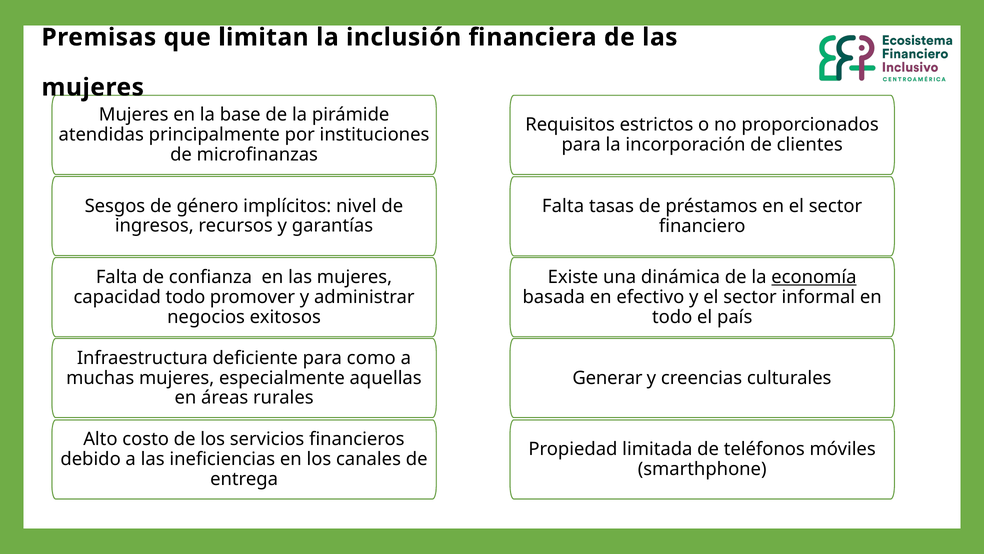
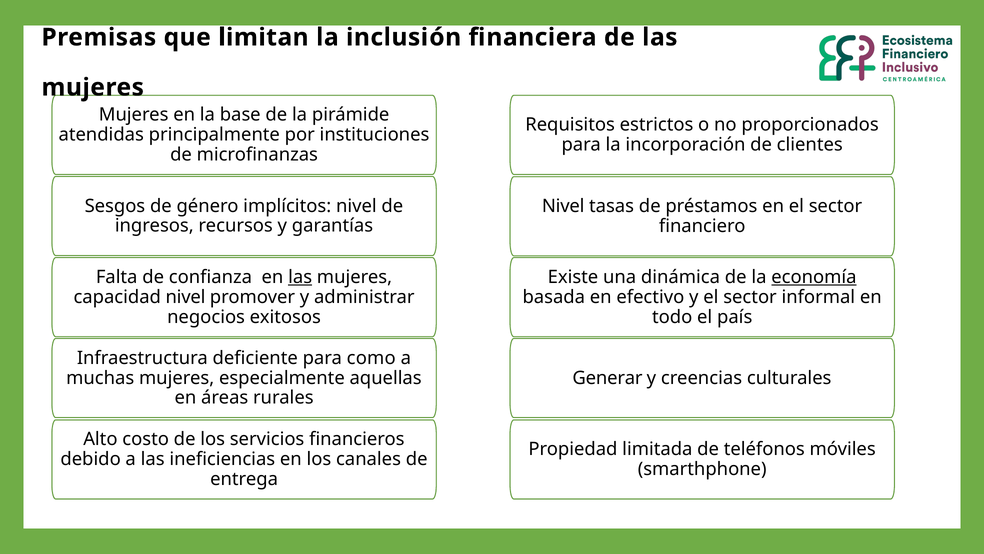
Falta at (563, 206): Falta -> Nivel
las at (300, 277) underline: none -> present
capacidad todo: todo -> nivel
